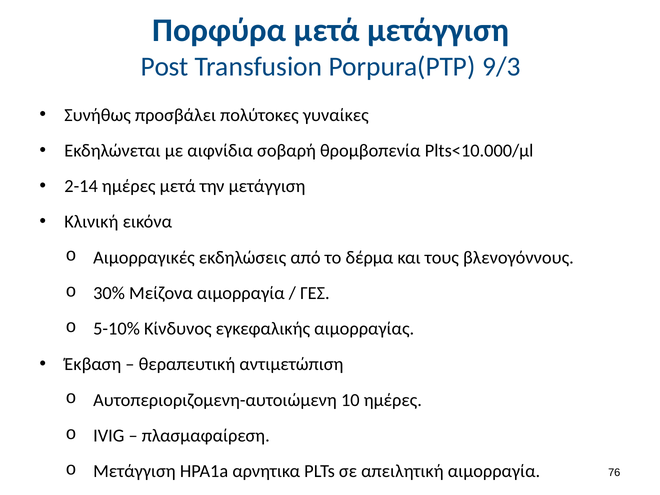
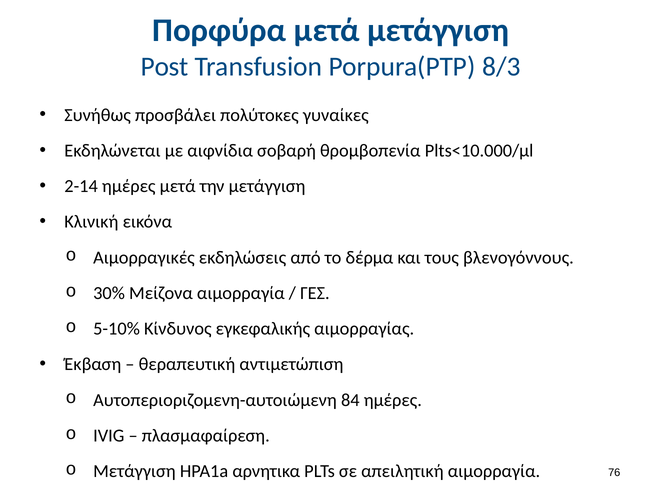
9/3: 9/3 -> 8/3
10: 10 -> 84
